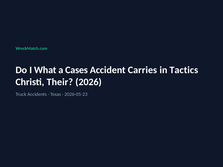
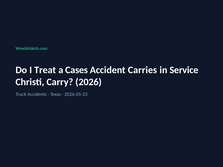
What: What -> Treat
Tactics: Tactics -> Service
Their: Their -> Carry
